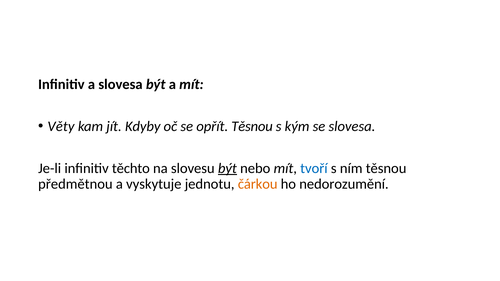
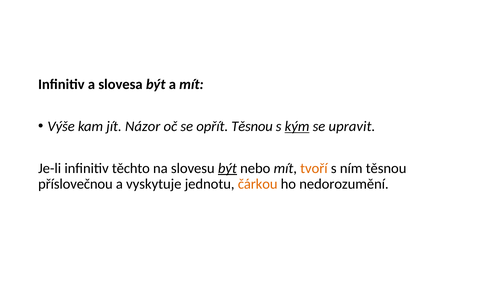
Věty: Věty -> Výše
Kdyby: Kdyby -> Názor
kým underline: none -> present
se slovesa: slovesa -> upravit
tvoří colour: blue -> orange
předmětnou: předmětnou -> příslovečnou
